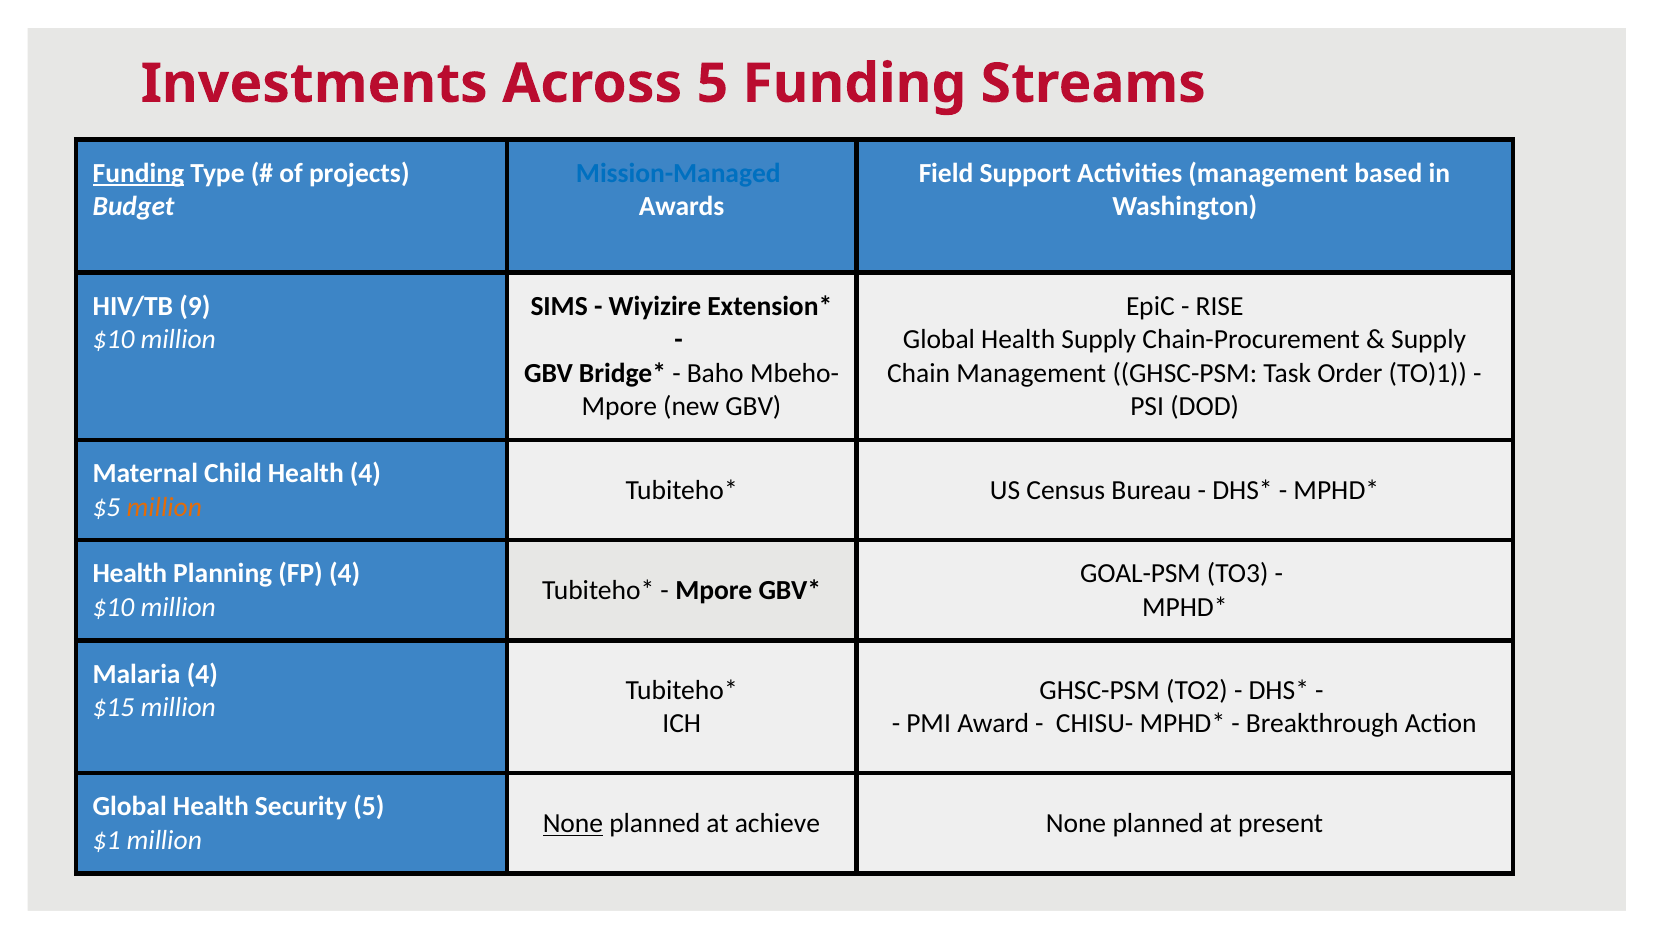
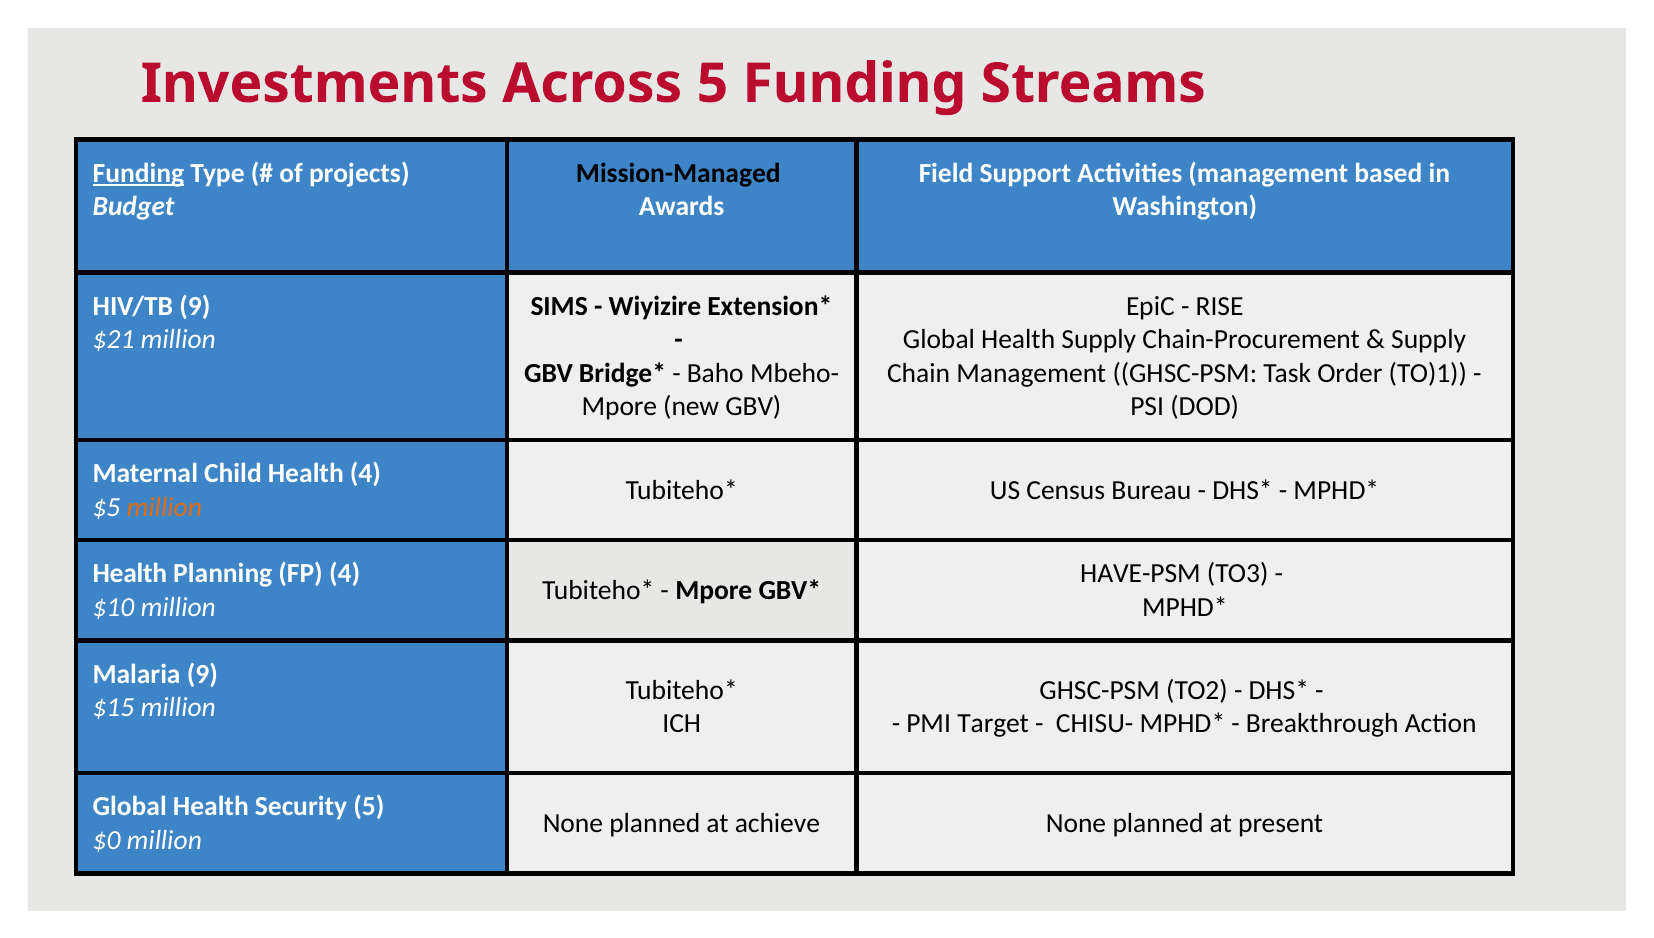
Mission-Managed colour: blue -> black
$10 at (114, 340): $10 -> $21
GOAL-PSM: GOAL-PSM -> HAVE-PSM
Malaria 4: 4 -> 9
Award: Award -> Target
None at (573, 823) underline: present -> none
$1: $1 -> $0
